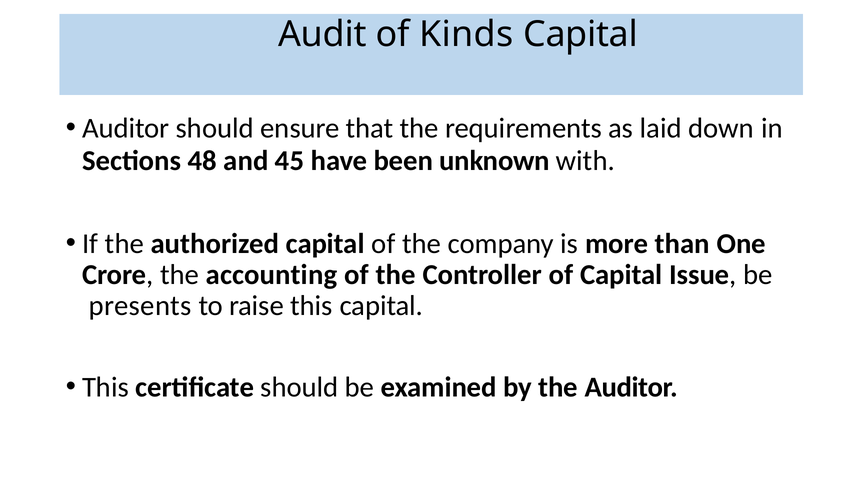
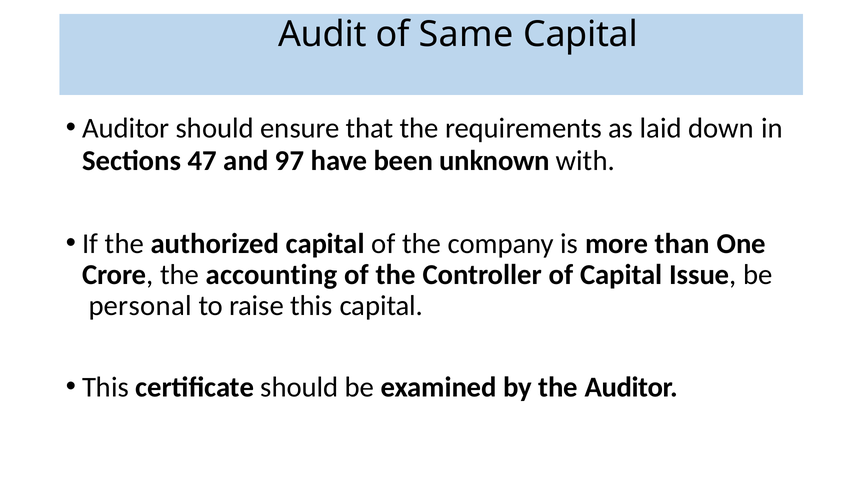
Kinds: Kinds -> Same
48: 48 -> 47
45: 45 -> 97
presents: presents -> personal
